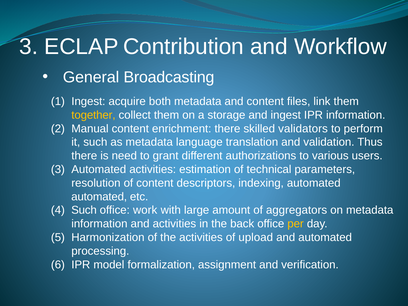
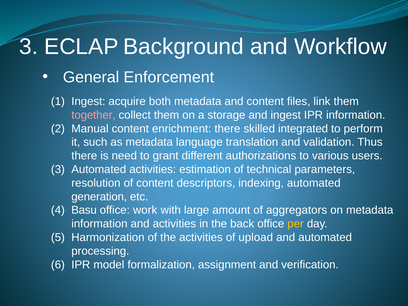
Contribution: Contribution -> Background
Broadcasting: Broadcasting -> Enforcement
together colour: yellow -> pink
validators: validators -> integrated
automated at (99, 197): automated -> generation
Such at (84, 210): Such -> Basu
